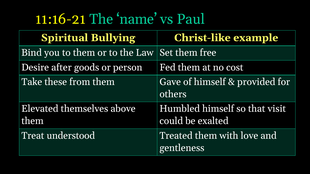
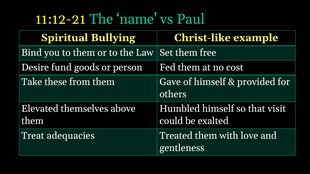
11:16-21: 11:16-21 -> 11:12-21
after: after -> fund
understood: understood -> adequacies
